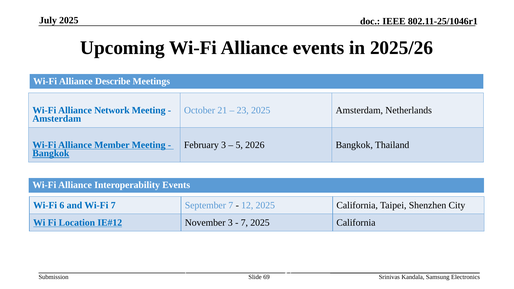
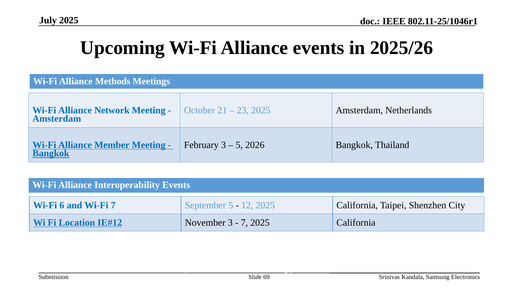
Describe: Describe -> Methods
September 7: 7 -> 5
